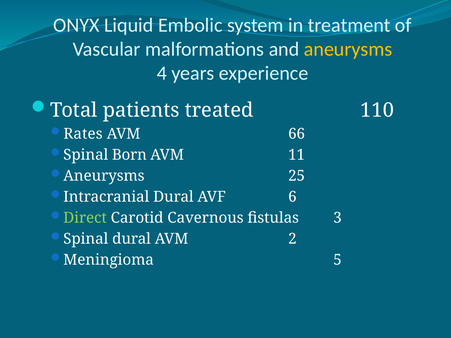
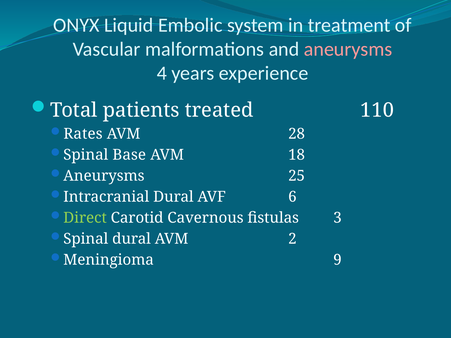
aneurysms at (348, 49) colour: yellow -> pink
66: 66 -> 28
Born: Born -> Base
11: 11 -> 18
5: 5 -> 9
